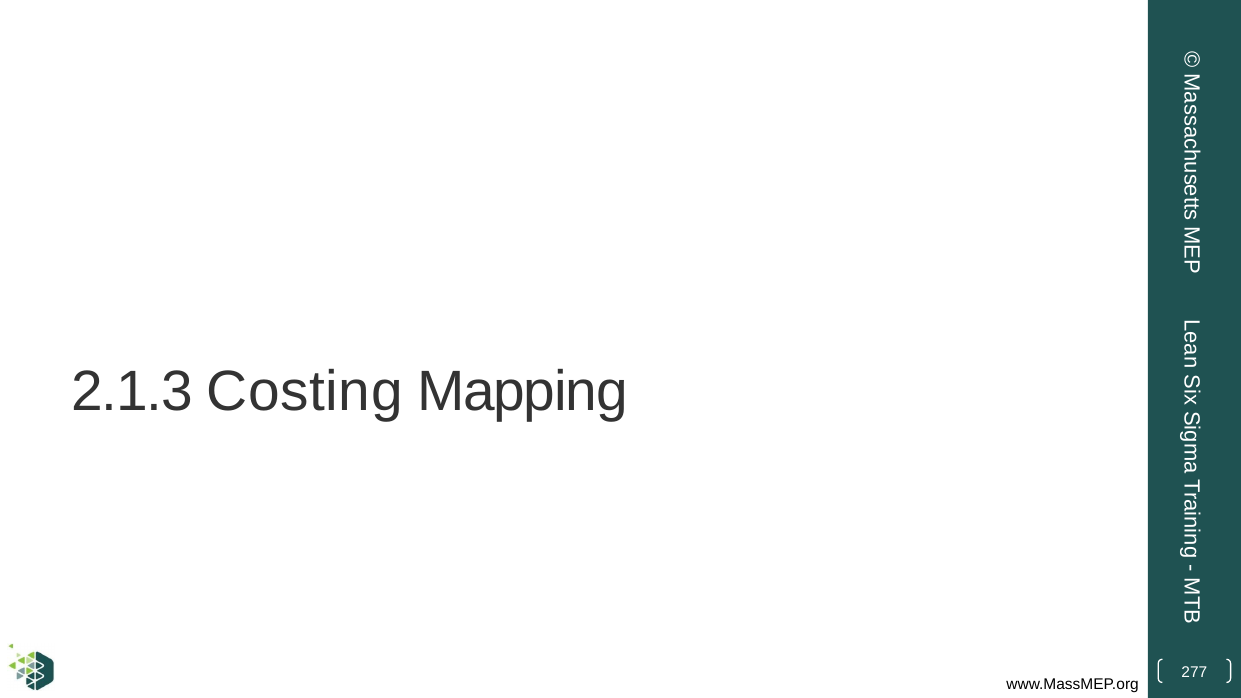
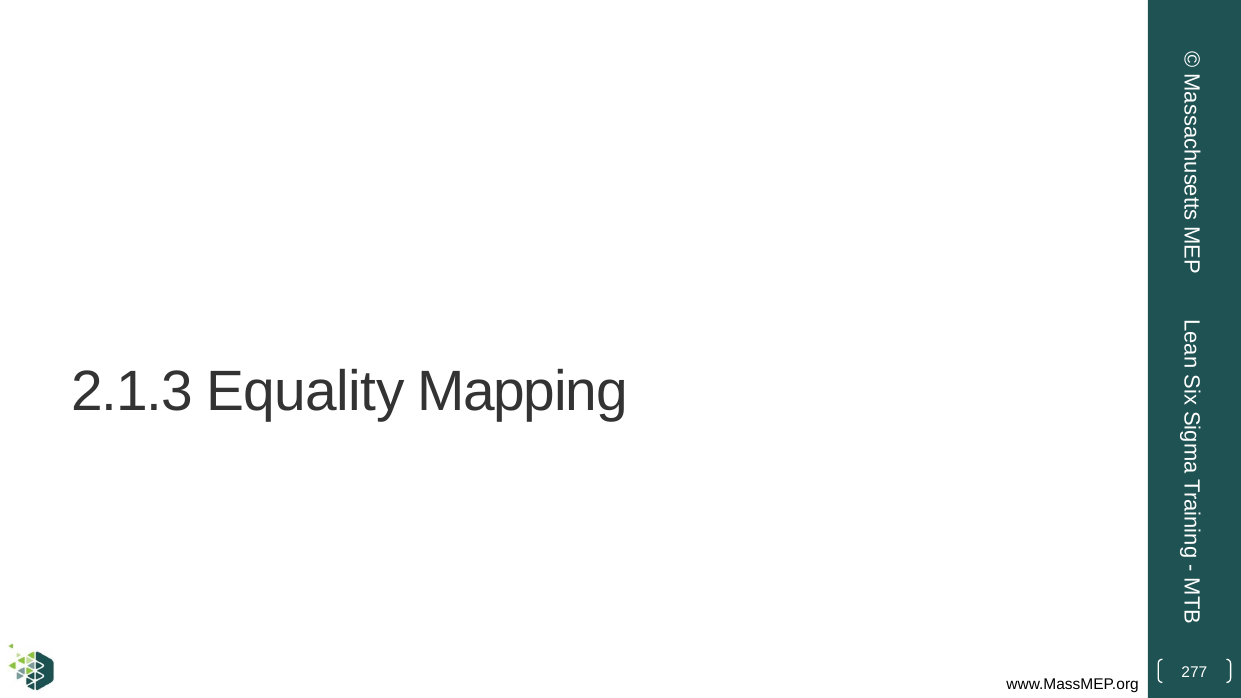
Costing: Costing -> Equality
